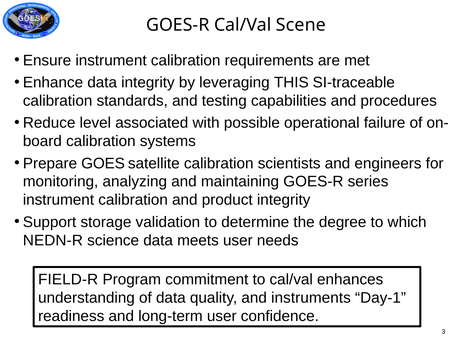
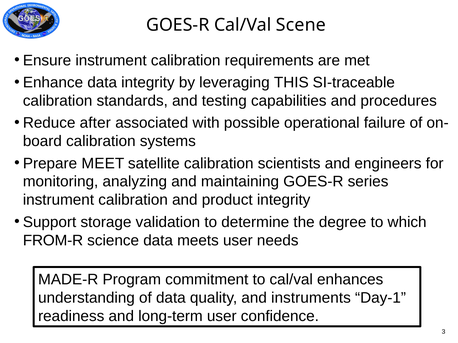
level: level -> after
GOES: GOES -> MEET
NEDN-R: NEDN-R -> FROM-R
FIELD-R: FIELD-R -> MADE-R
